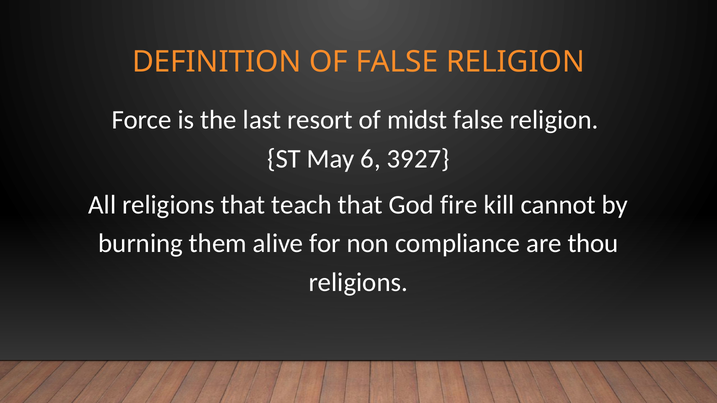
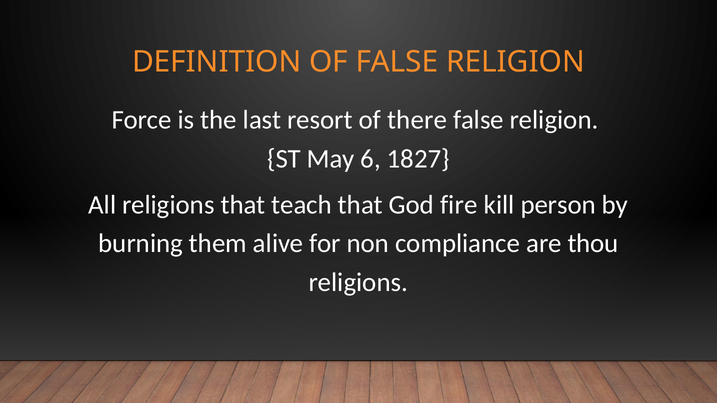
midst: midst -> there
3927: 3927 -> 1827
cannot: cannot -> person
